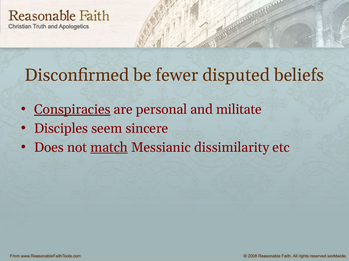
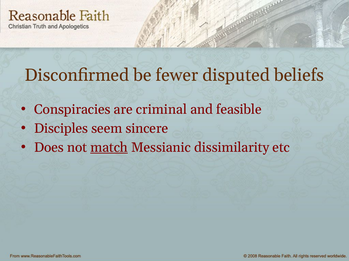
Conspiracies underline: present -> none
personal: personal -> criminal
militate: militate -> feasible
